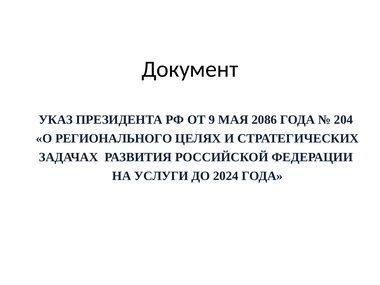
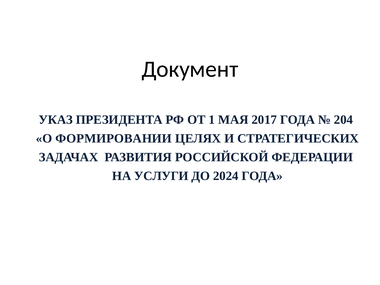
9: 9 -> 1
2086: 2086 -> 2017
РЕГИОНАЛЬНОГО: РЕГИОНАЛЬНОГО -> ФОРМИРОВАНИИ
